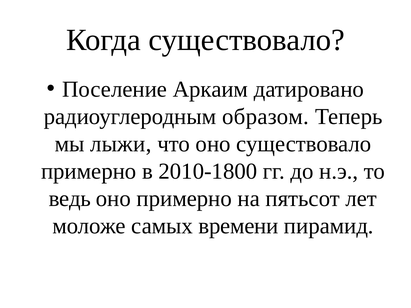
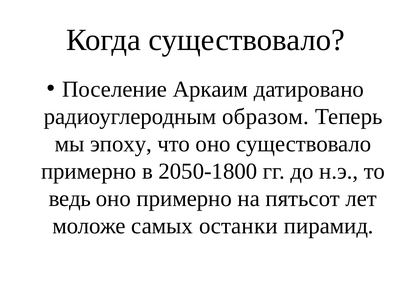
лыжи: лыжи -> эпоху
2010-1800: 2010-1800 -> 2050-1800
времени: времени -> останки
